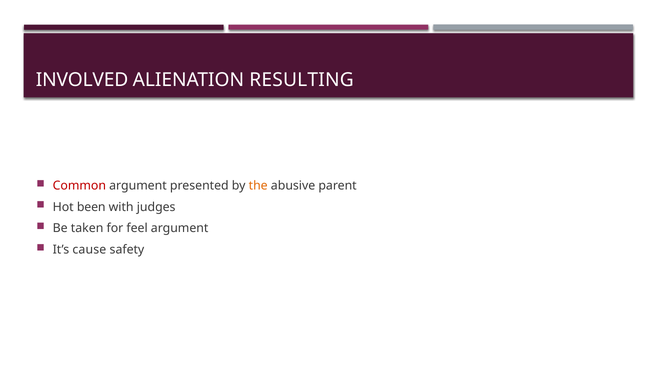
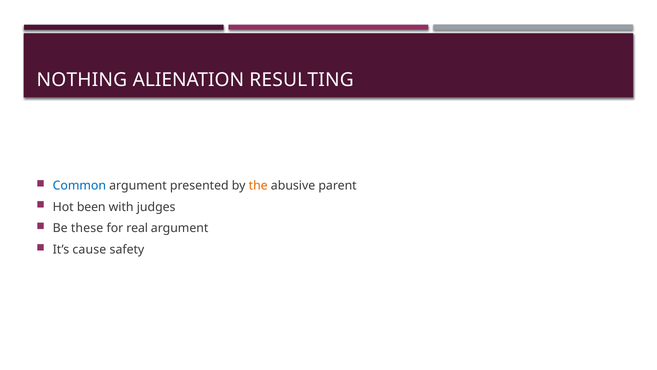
INVOLVED: INVOLVED -> NOTHING
Common colour: red -> blue
taken: taken -> these
feel: feel -> real
